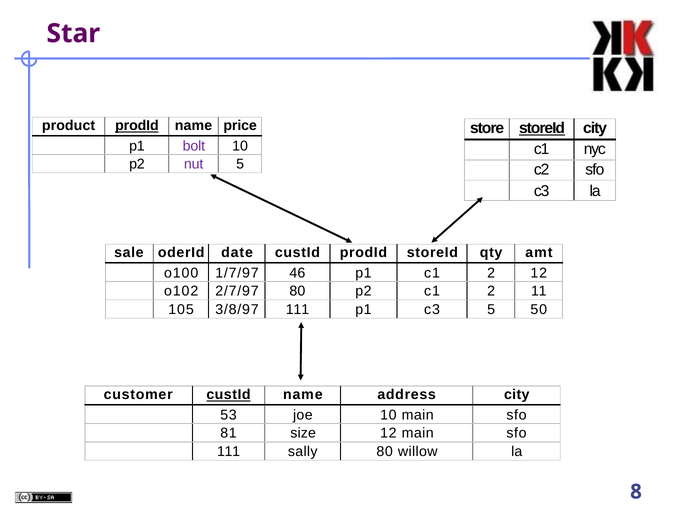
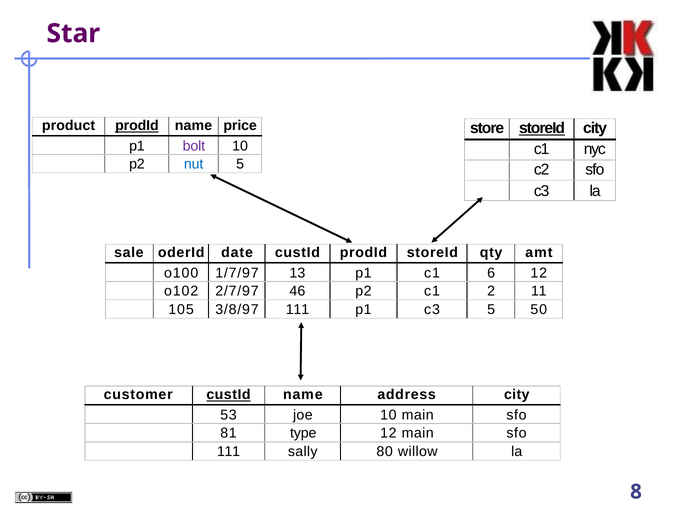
nut colour: purple -> blue
46: 46 -> 13
p1 c1 2: 2 -> 6
2/7/97 80: 80 -> 46
size: size -> type
